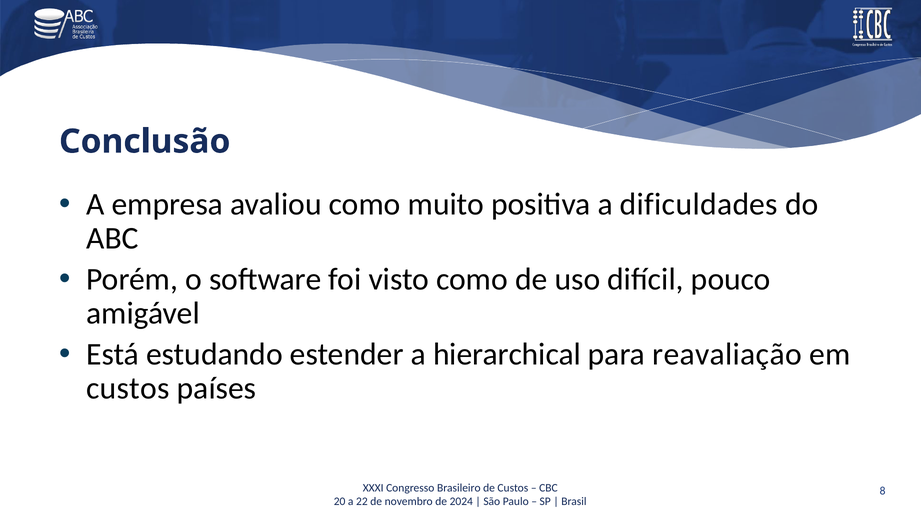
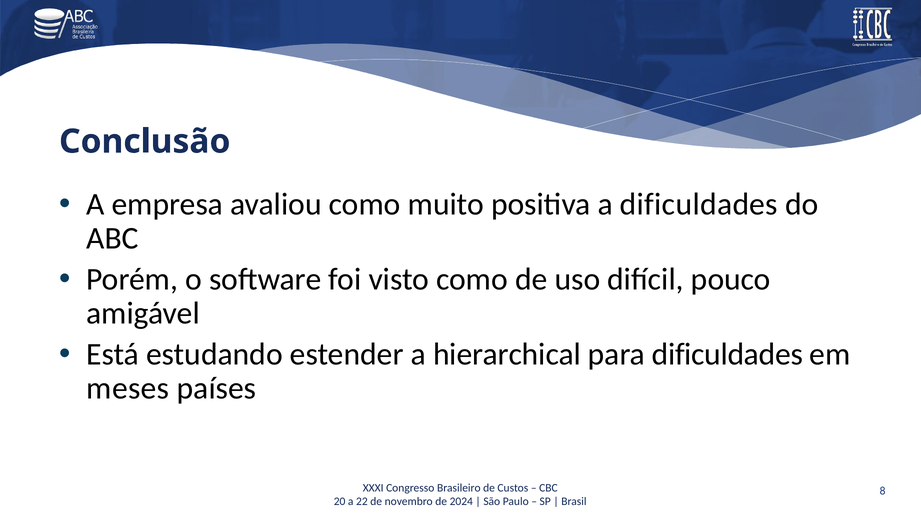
para reavaliação: reavaliação -> dificuldades
custos at (128, 389): custos -> meses
